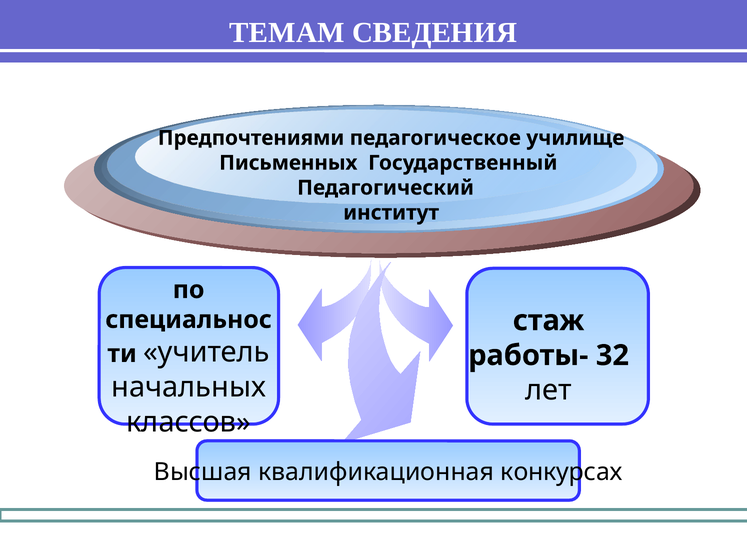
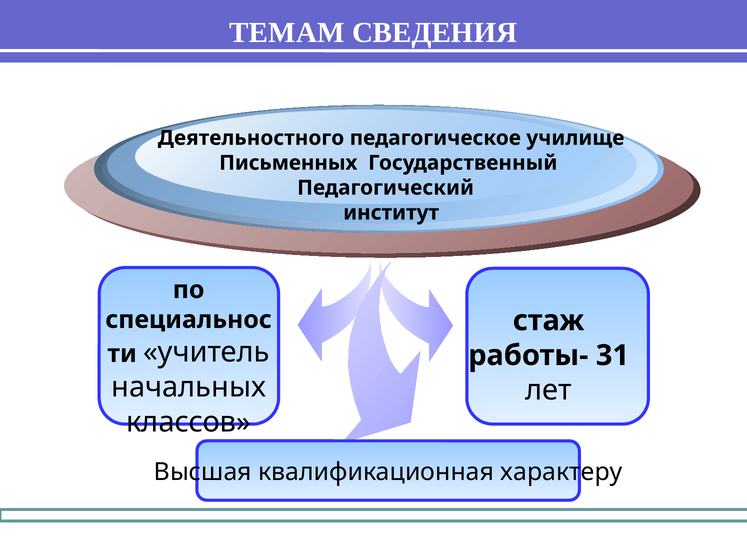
Предпочтениями: Предпочтениями -> Деятельностного
32: 32 -> 31
конкурсах: конкурсах -> характеру
